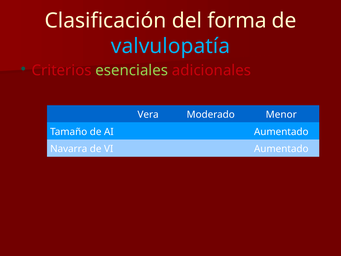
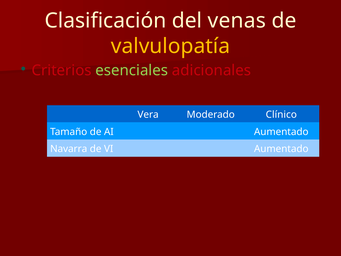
forma: forma -> venas
valvulopatía colour: light blue -> yellow
Menor: Menor -> Clínico
